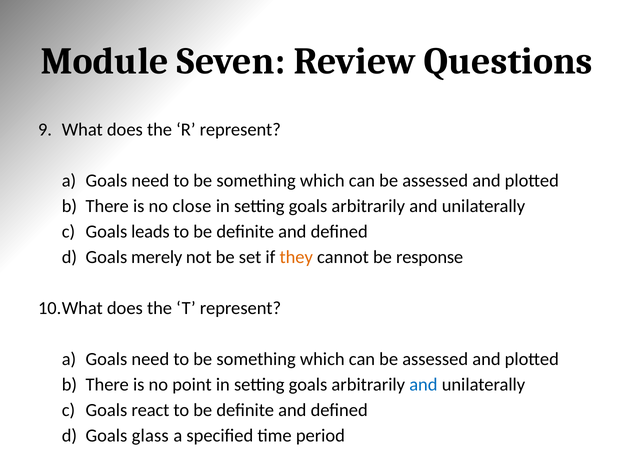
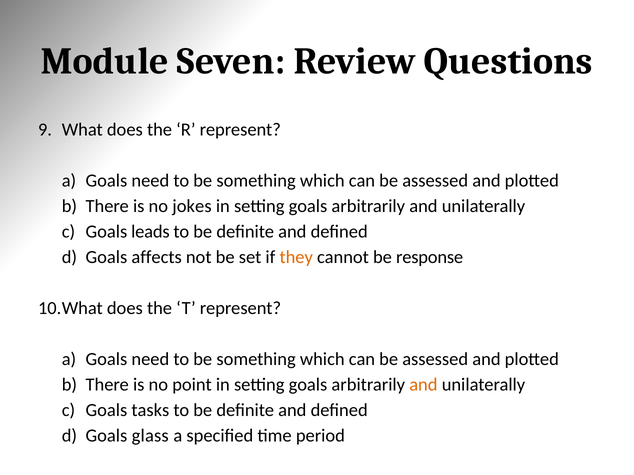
close: close -> jokes
merely: merely -> affects
and at (423, 385) colour: blue -> orange
react: react -> tasks
